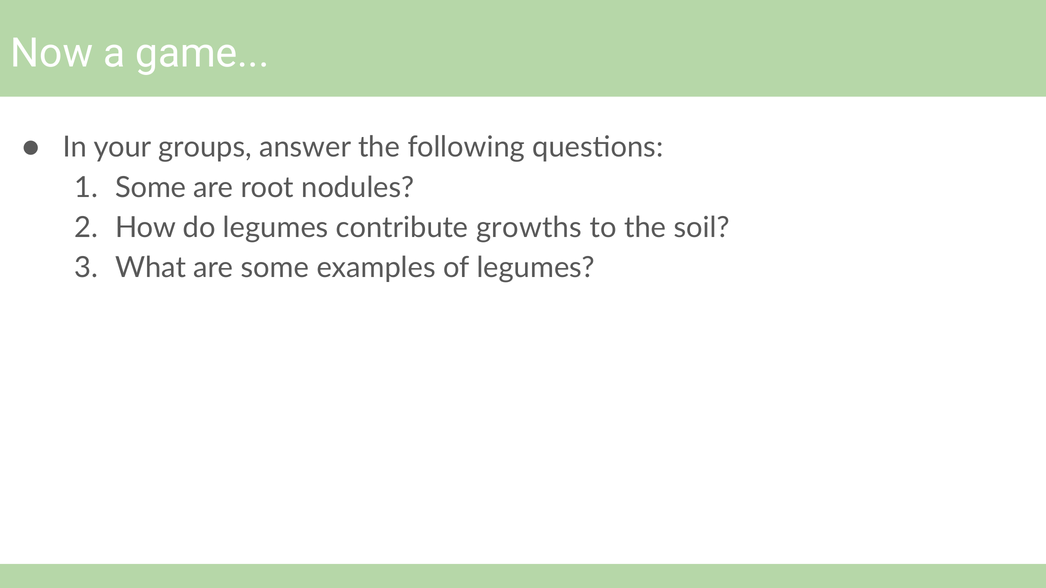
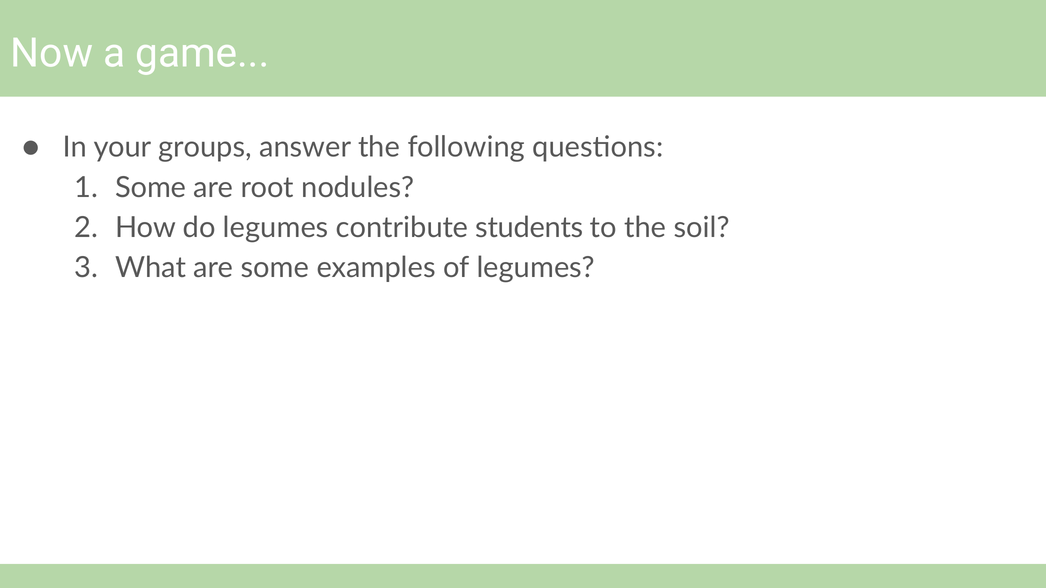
growths: growths -> students
